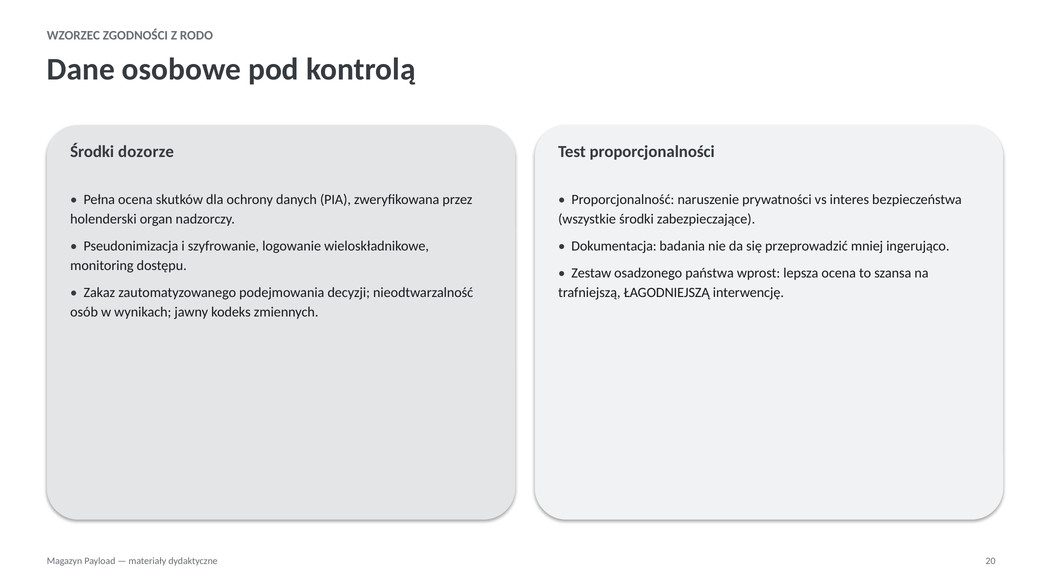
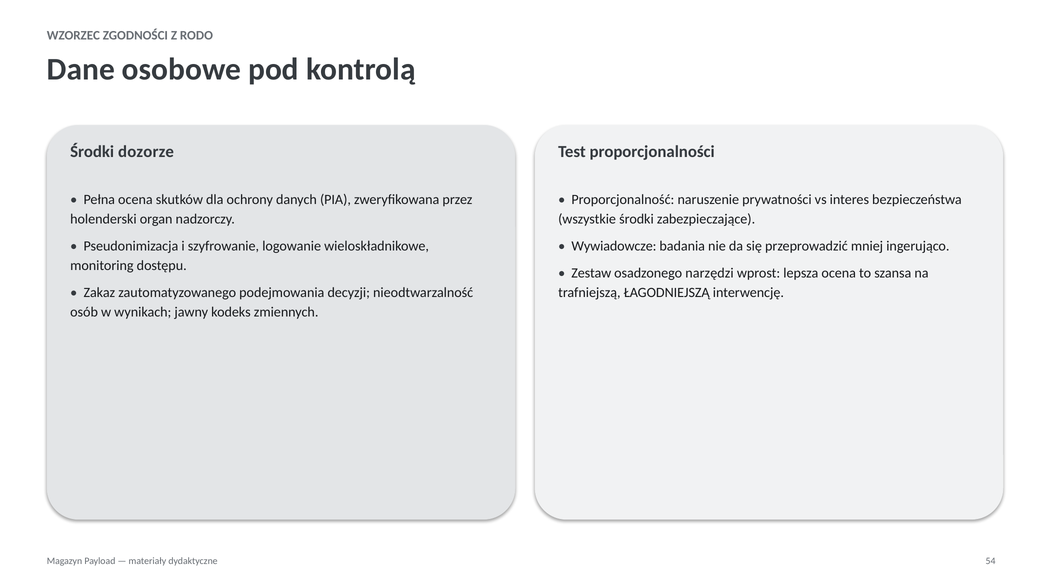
Dokumentacja: Dokumentacja -> Wywiadowcze
państwa: państwa -> narzędzi
20: 20 -> 54
